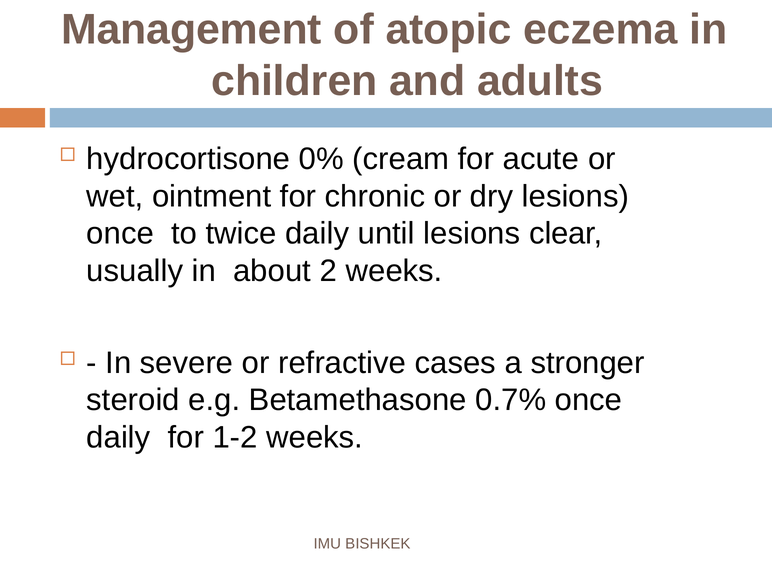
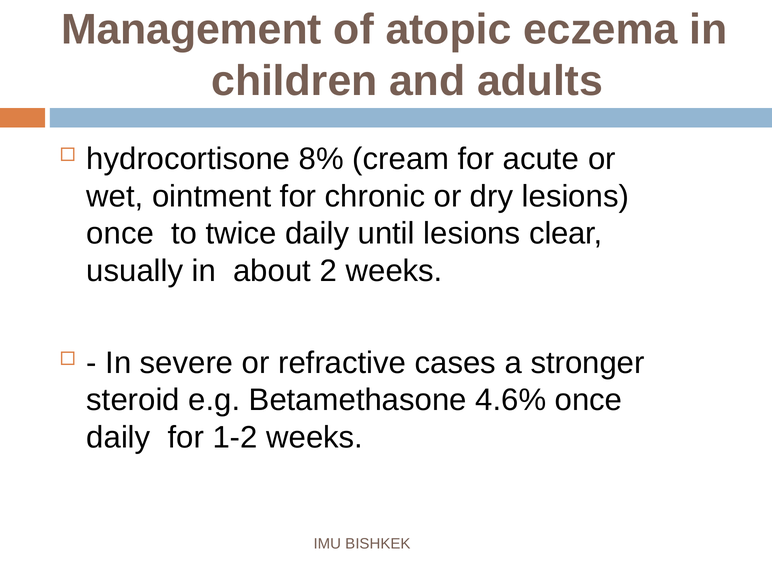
0%: 0% -> 8%
0.7%: 0.7% -> 4.6%
